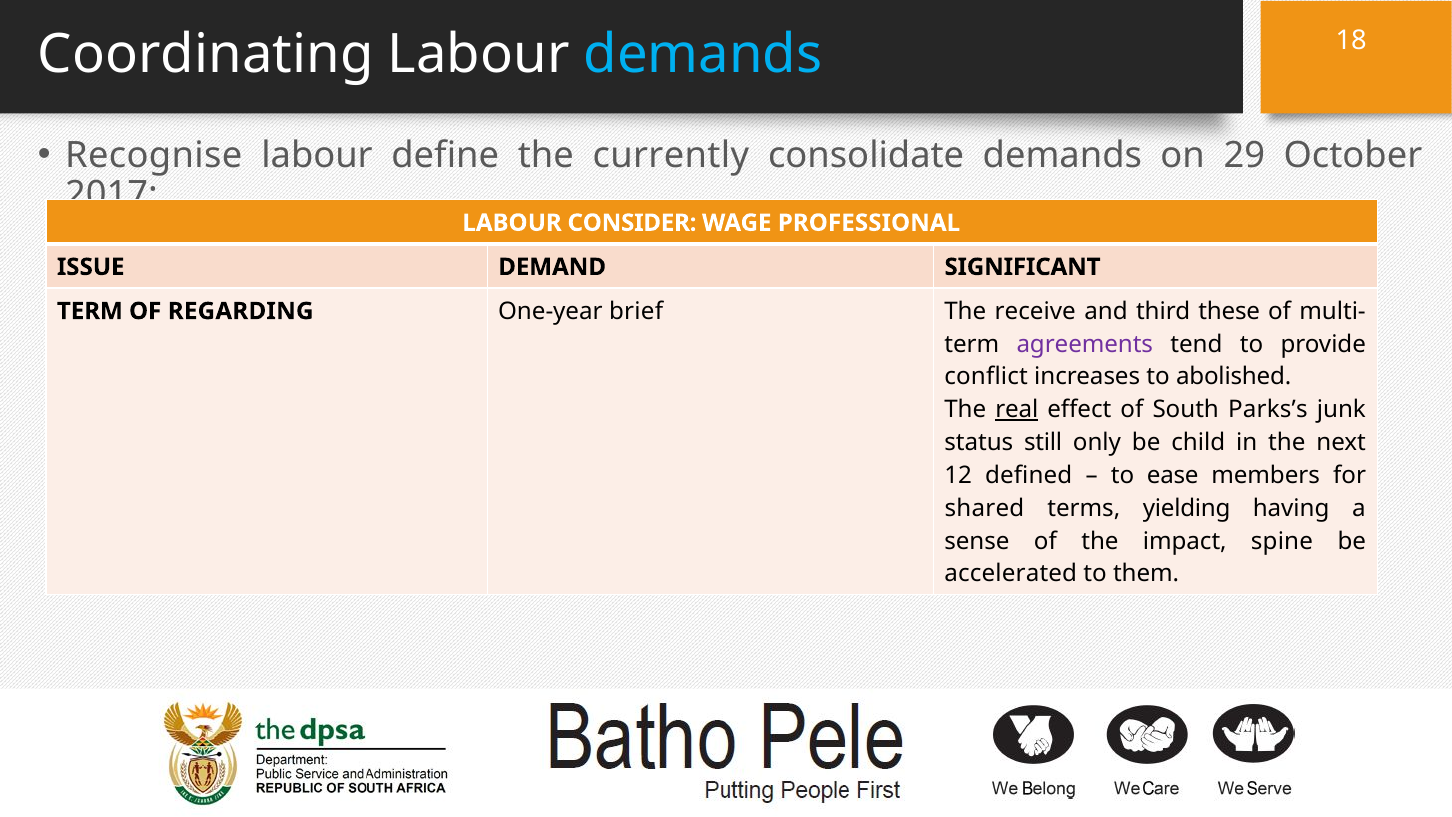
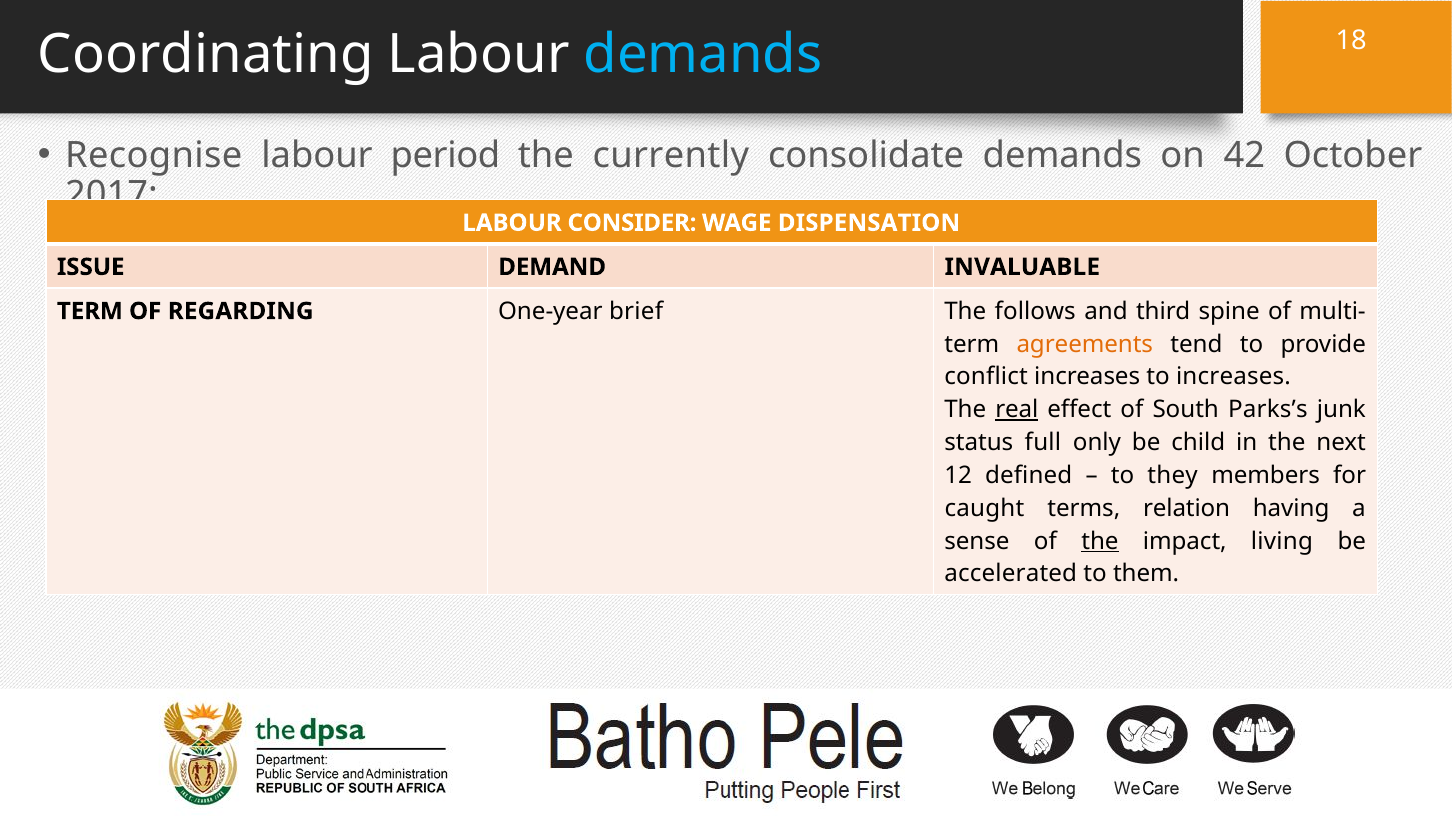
define: define -> period
29: 29 -> 42
PROFESSIONAL: PROFESSIONAL -> DISPENSATION
SIGNIFICANT: SIGNIFICANT -> INVALUABLE
receive: receive -> follows
these: these -> spine
agreements colour: purple -> orange
to abolished: abolished -> increases
still: still -> full
ease: ease -> they
shared: shared -> caught
yielding: yielding -> relation
the at (1100, 541) underline: none -> present
spine: spine -> living
